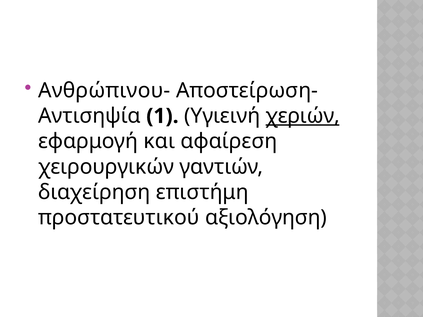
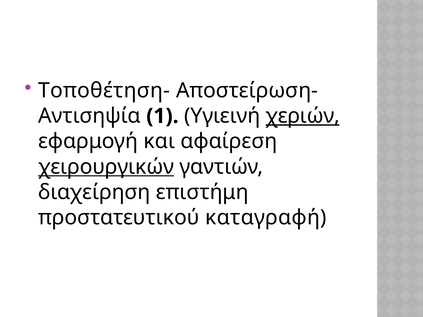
Ανθρώπινου-: Ανθρώπινου- -> Τοποθέτηση-
χειρουργικών underline: none -> present
αξιολόγηση: αξιολόγηση -> καταγραφή
